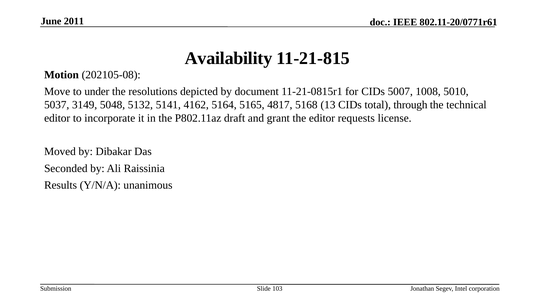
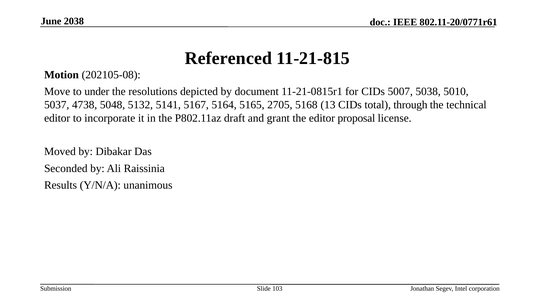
2011: 2011 -> 2038
Availability: Availability -> Referenced
1008: 1008 -> 5038
3149: 3149 -> 4738
4162: 4162 -> 5167
4817: 4817 -> 2705
requests: requests -> proposal
